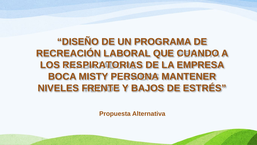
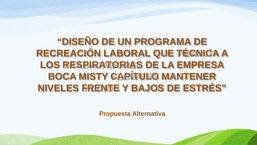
CUANDO: CUANDO -> TÉCNICA
PERSONA: PERSONA -> CAPÍTULO
